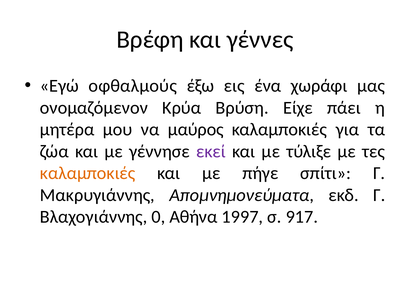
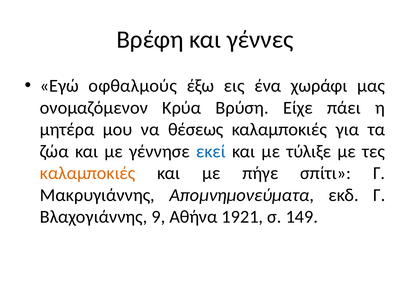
μαύρος: μαύρος -> θέσεως
εκεί colour: purple -> blue
0: 0 -> 9
1997: 1997 -> 1921
917: 917 -> 149
